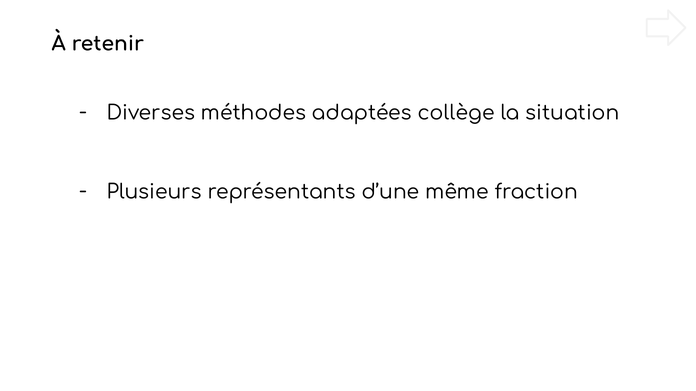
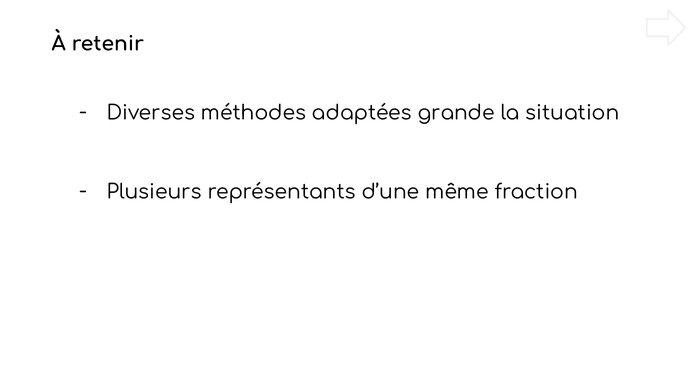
collège: collège -> grande
